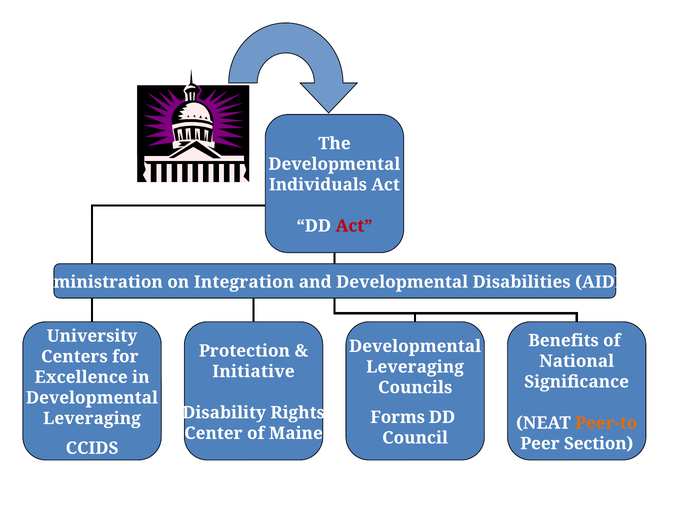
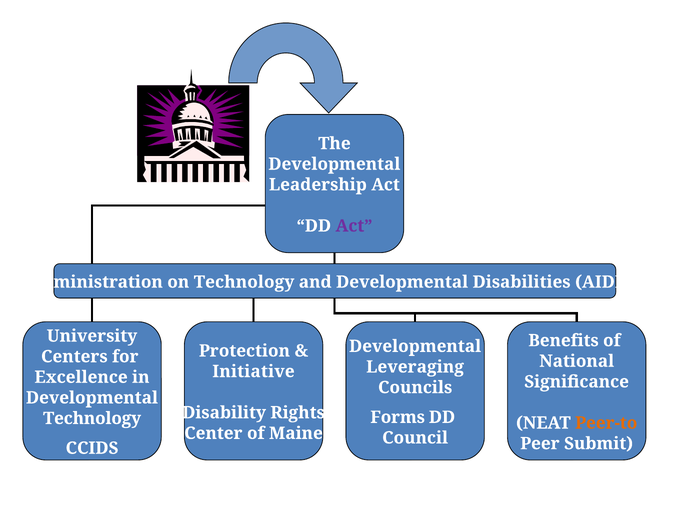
Individuals: Individuals -> Leadership
Act at (354, 226) colour: red -> purple
on Integration: Integration -> Technology
Leveraging at (92, 418): Leveraging -> Technology
Section: Section -> Submit
